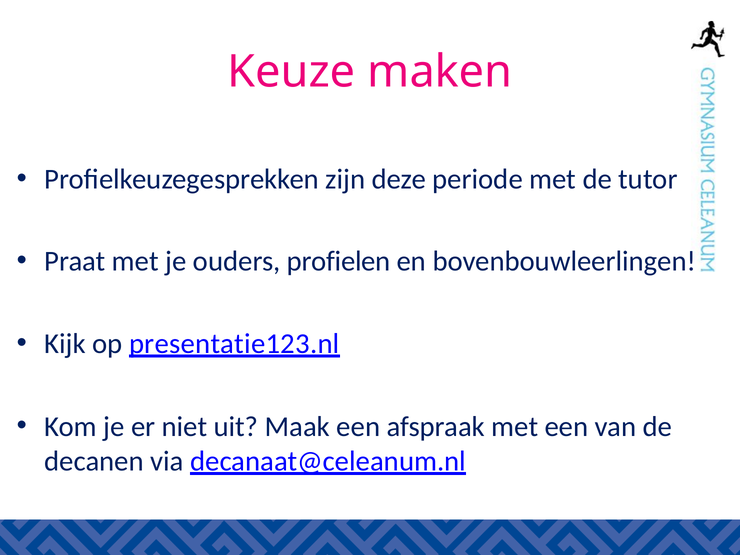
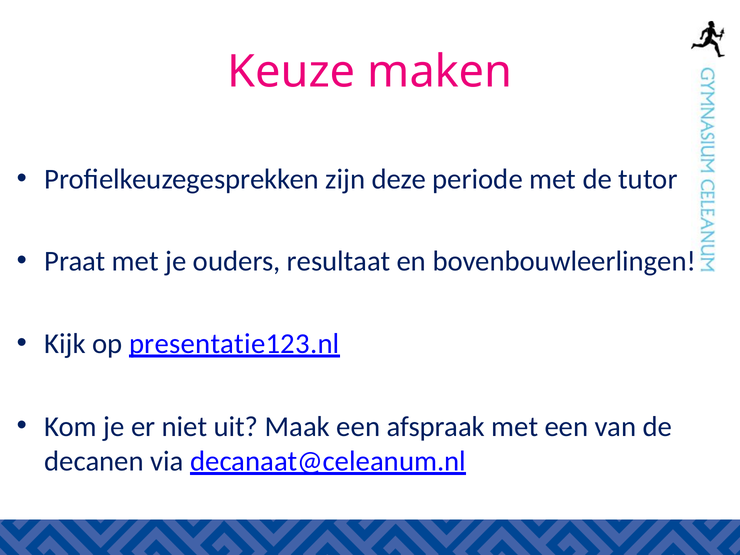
profielen: profielen -> resultaat
